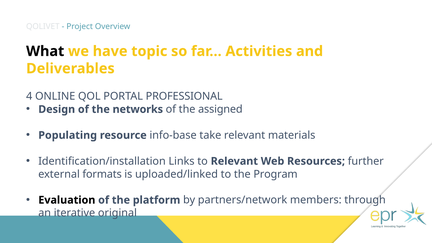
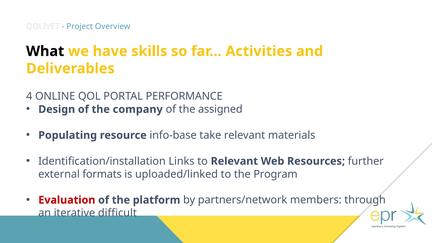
topic: topic -> skills
PROFESSIONAL: PROFESSIONAL -> PERFORMANCE
networks: networks -> company
Evaluation colour: black -> red
original: original -> difficult
